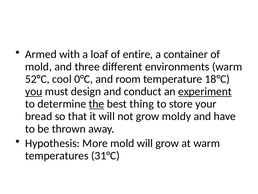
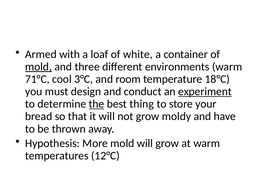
entire: entire -> white
mold at (39, 67) underline: none -> present
52°C: 52°C -> 71°C
0°C: 0°C -> 3°C
you underline: present -> none
31°C: 31°C -> 12°C
